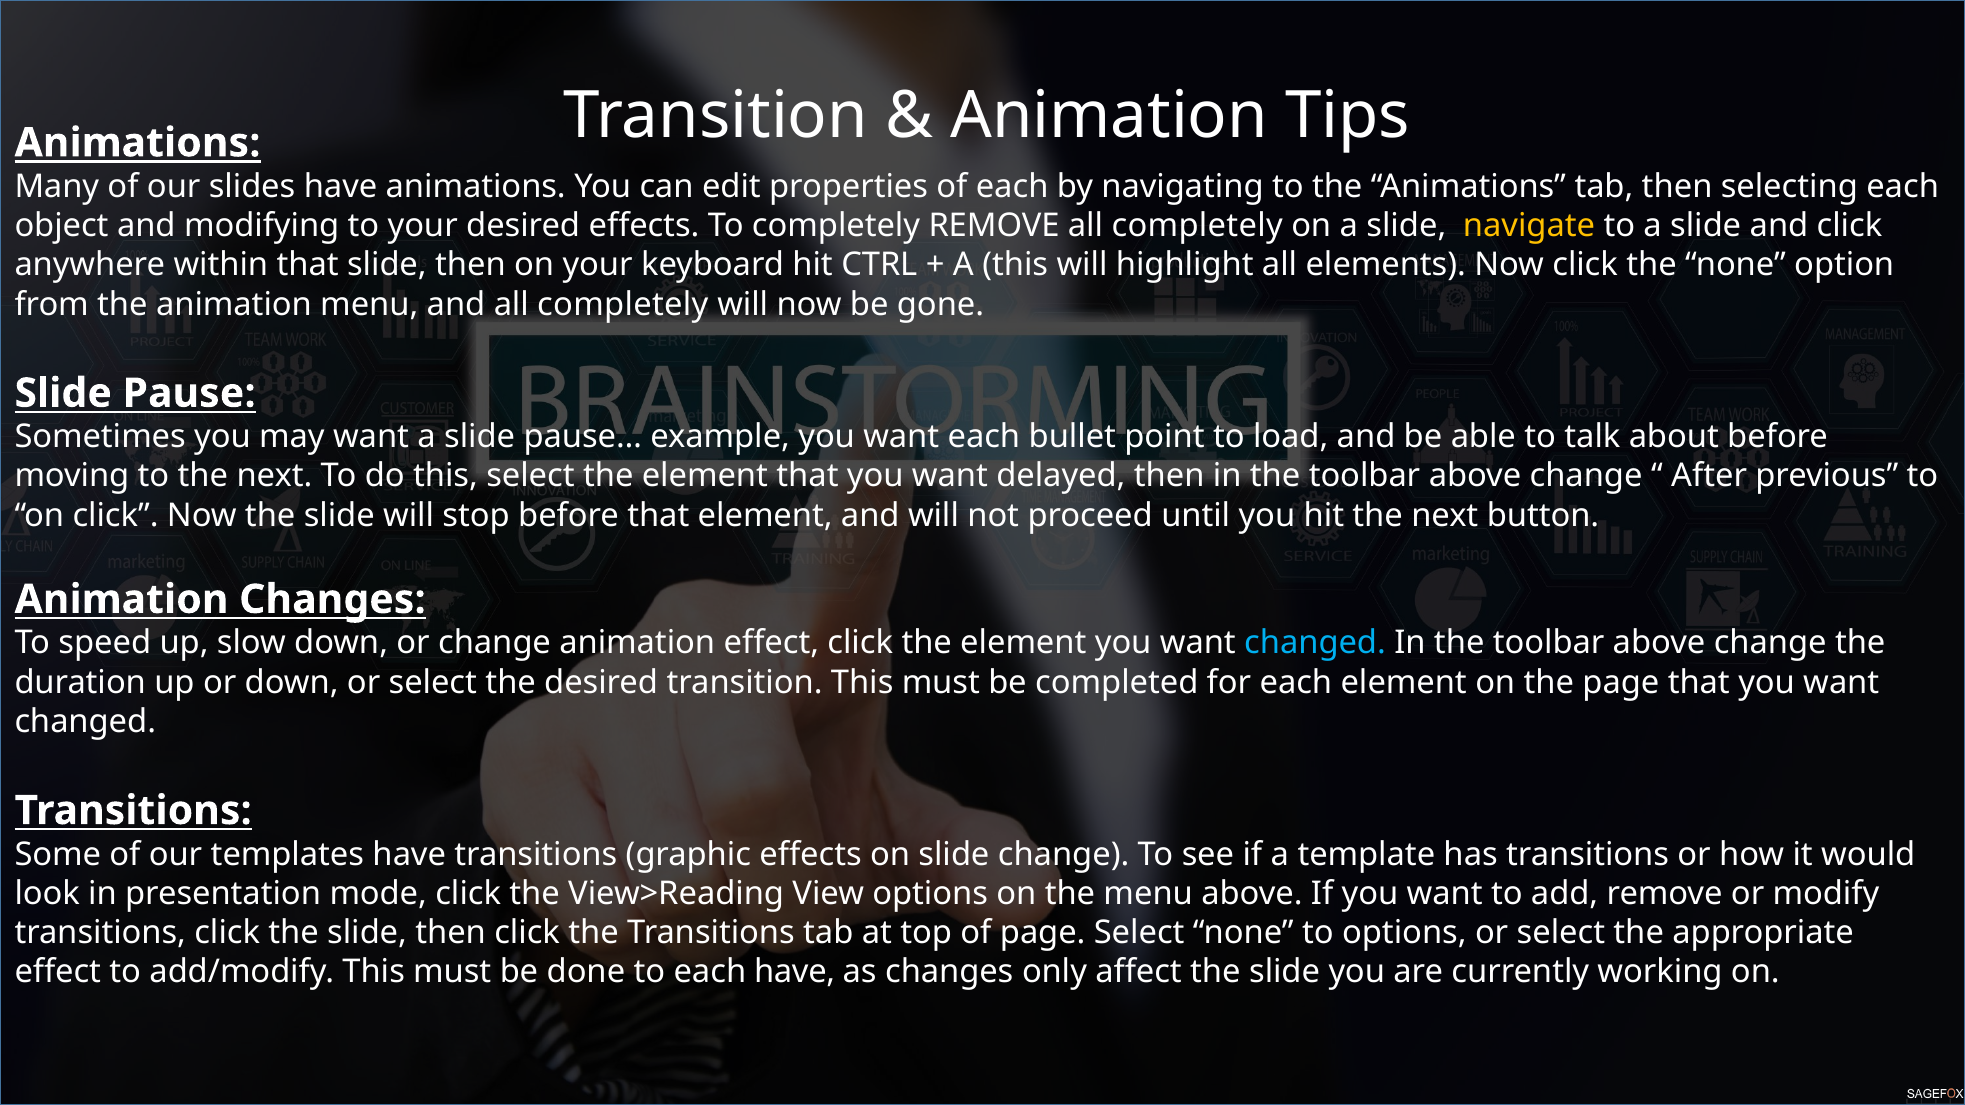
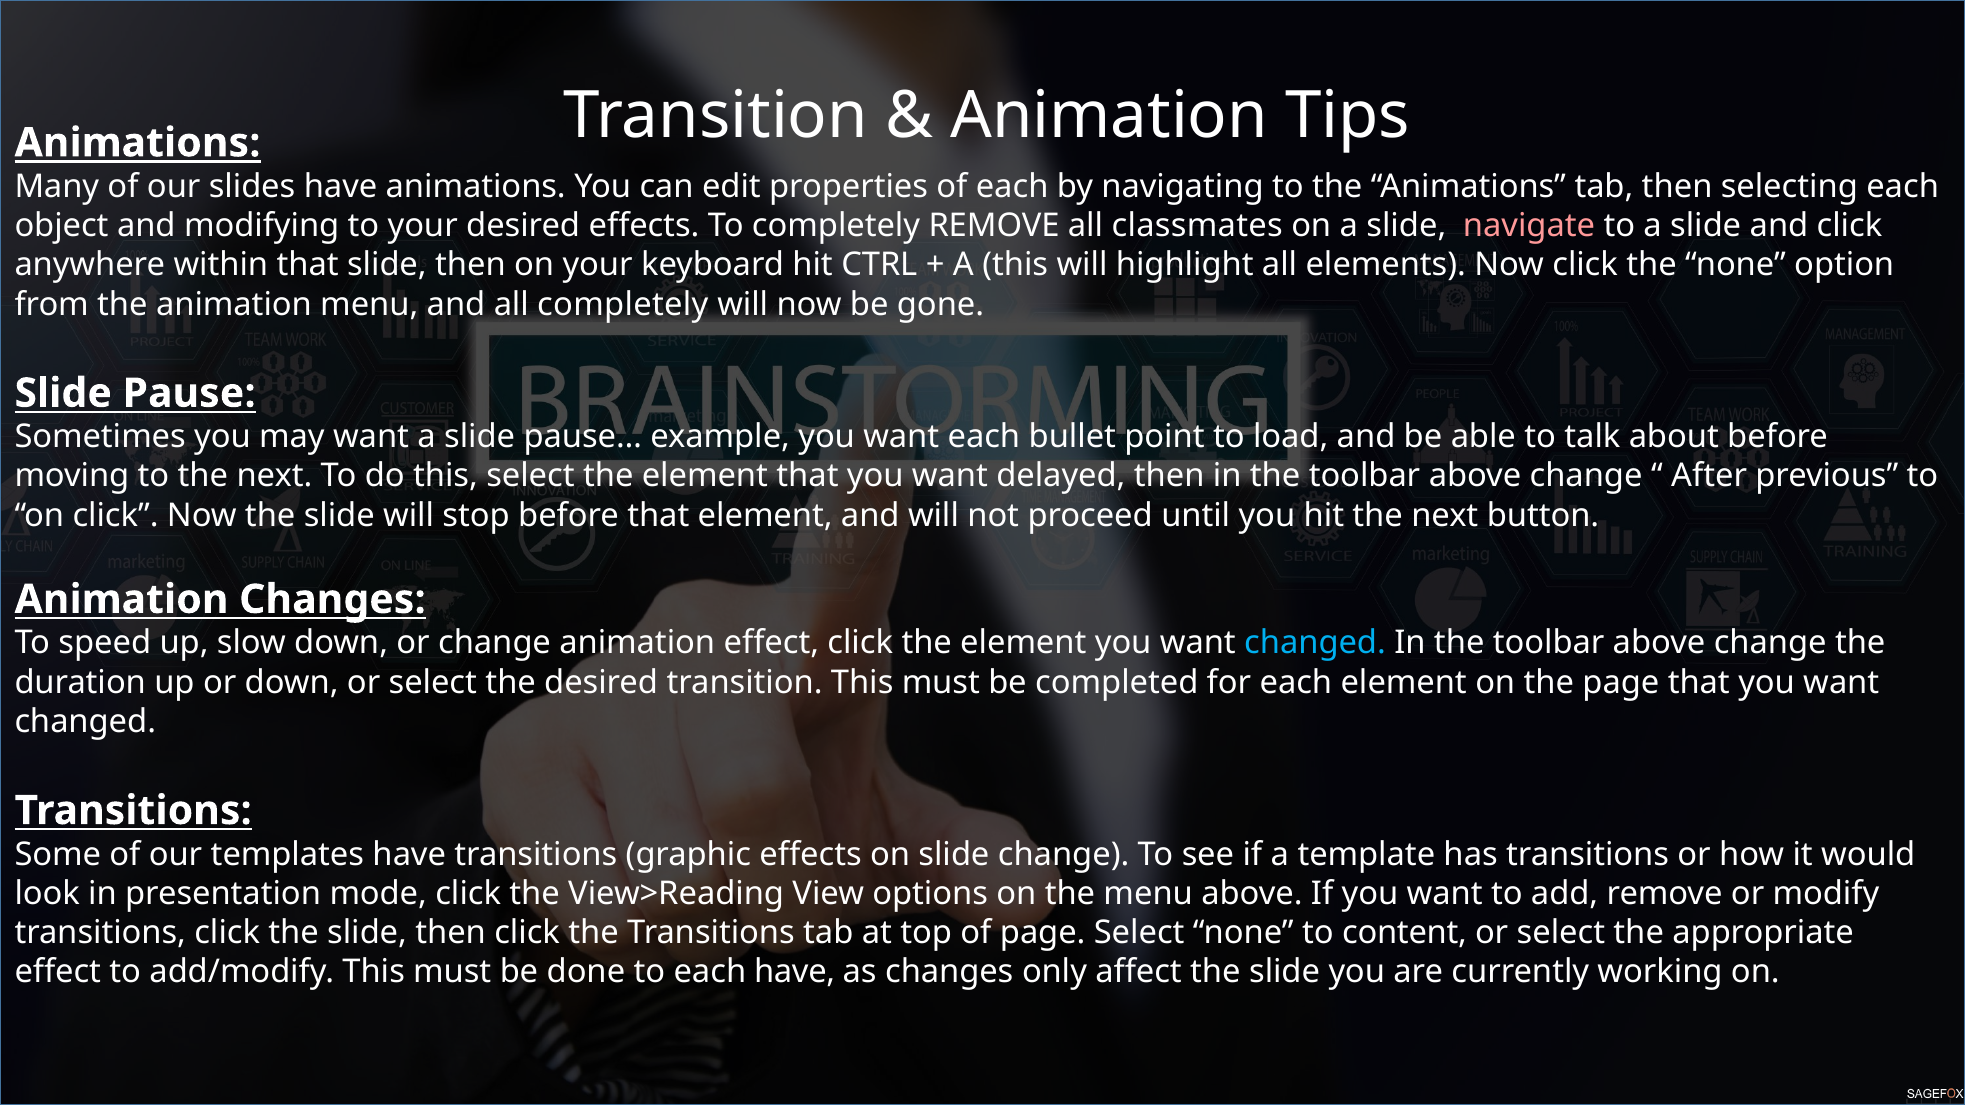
REMOVE all completely: completely -> classmates
navigate colour: yellow -> pink
to options: options -> content
